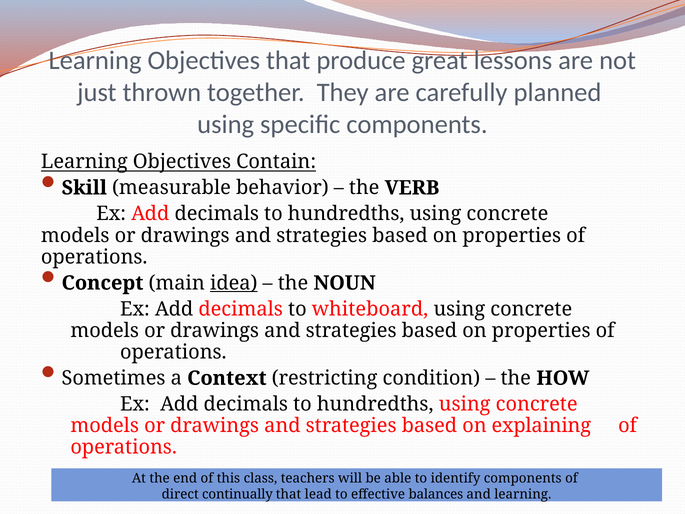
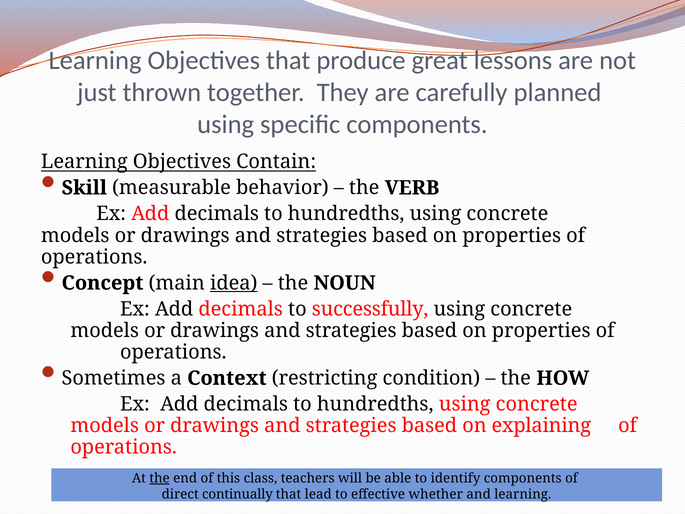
whiteboard: whiteboard -> successfully
the at (160, 478) underline: none -> present
balances: balances -> whether
